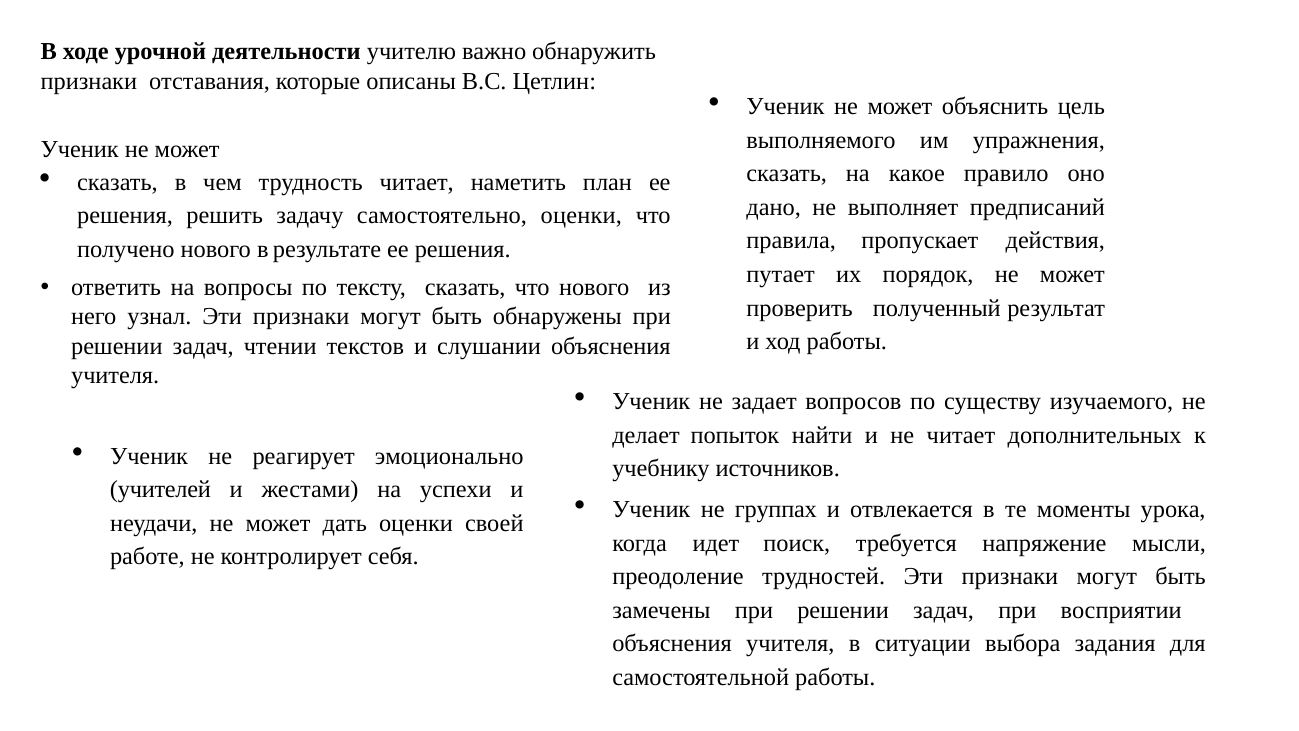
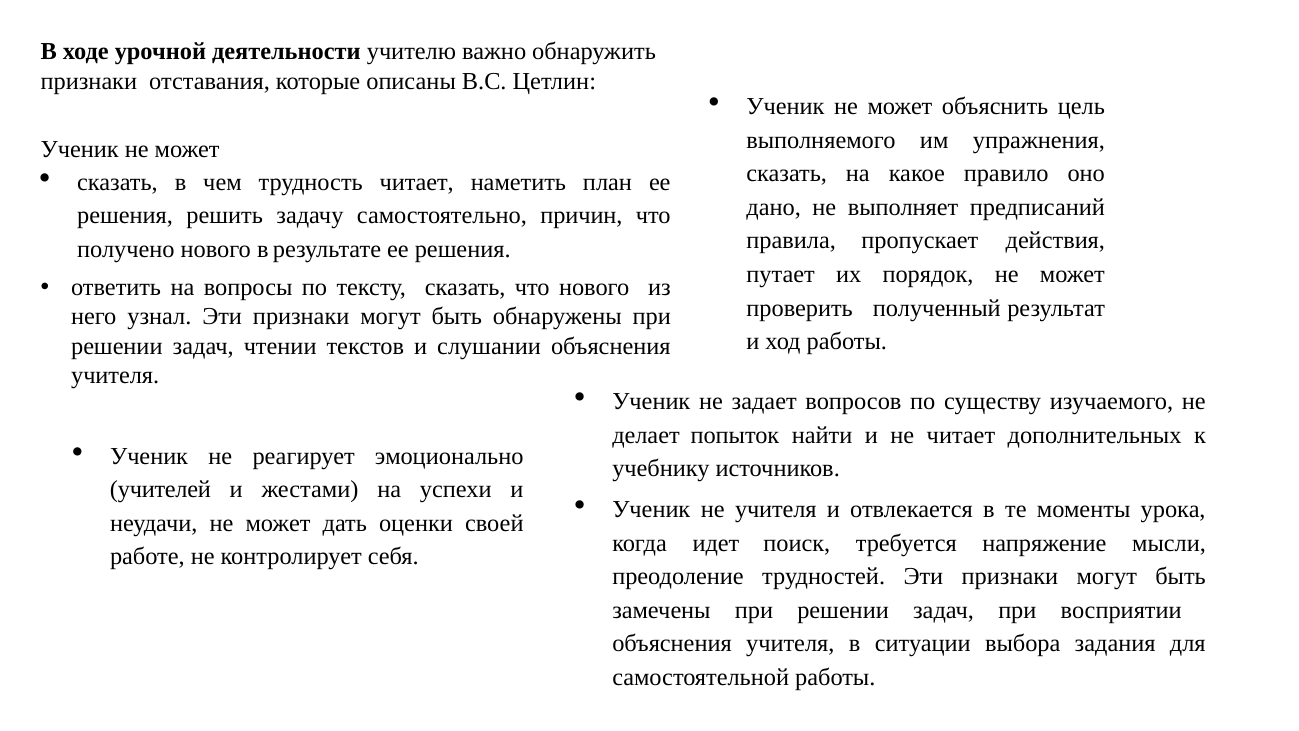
самостоятельно оценки: оценки -> причин
не группах: группах -> учителя
